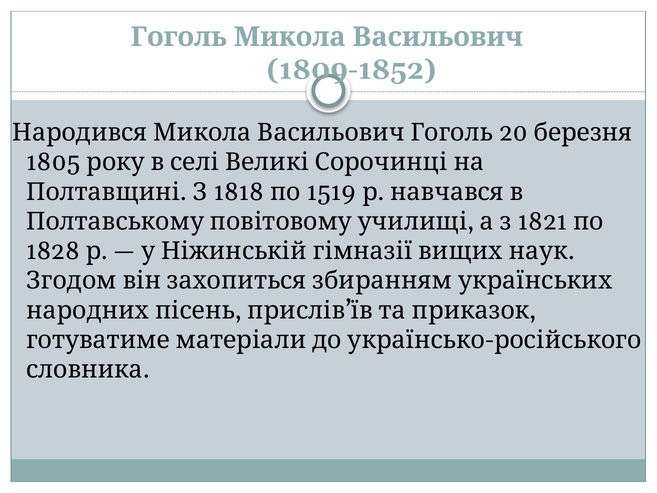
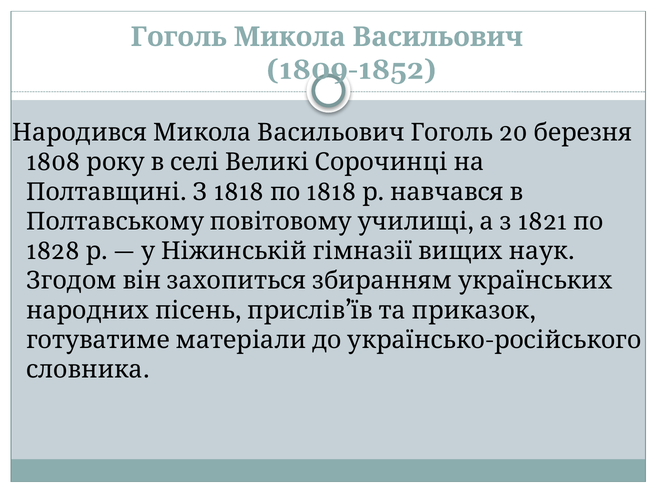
1805: 1805 -> 1808
1818 1519: 1519 -> 1818
